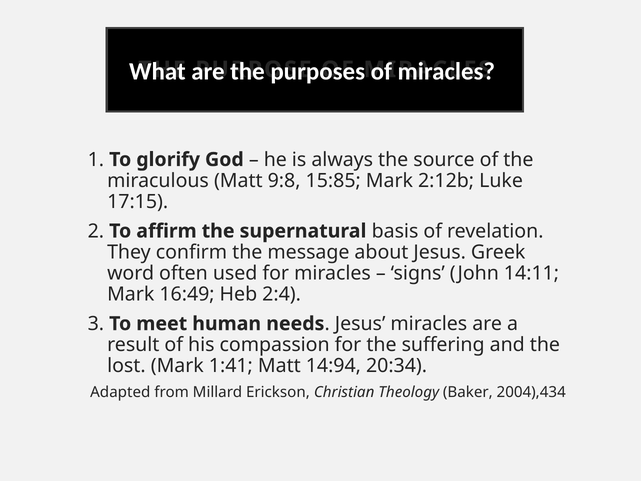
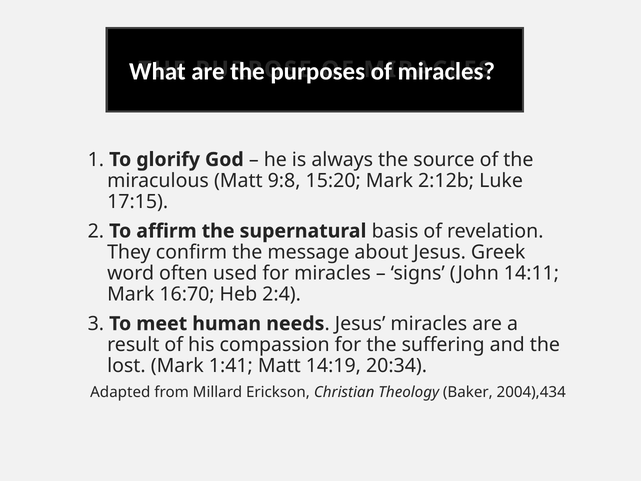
15:85: 15:85 -> 15:20
16:49: 16:49 -> 16:70
14:94: 14:94 -> 14:19
